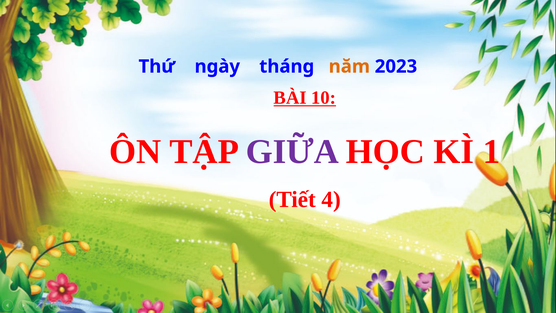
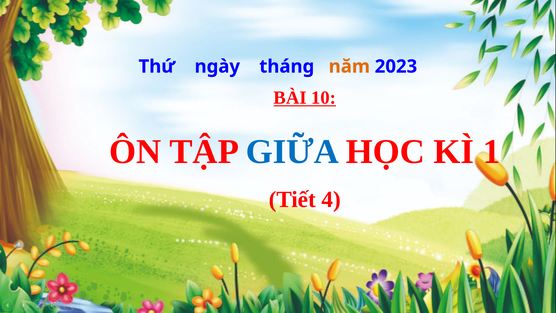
GIỮA colour: purple -> blue
